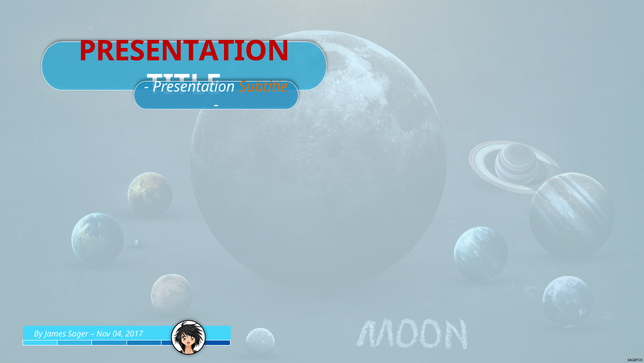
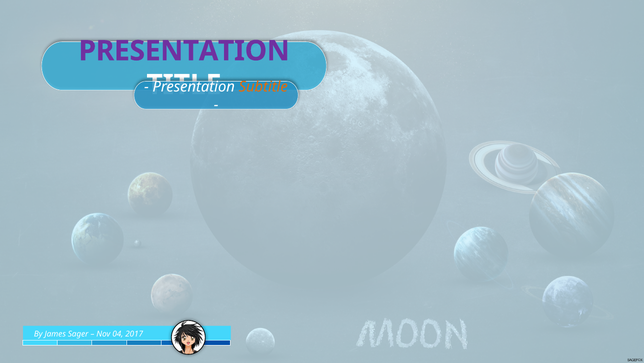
PRESENTATION at (184, 51) colour: red -> purple
